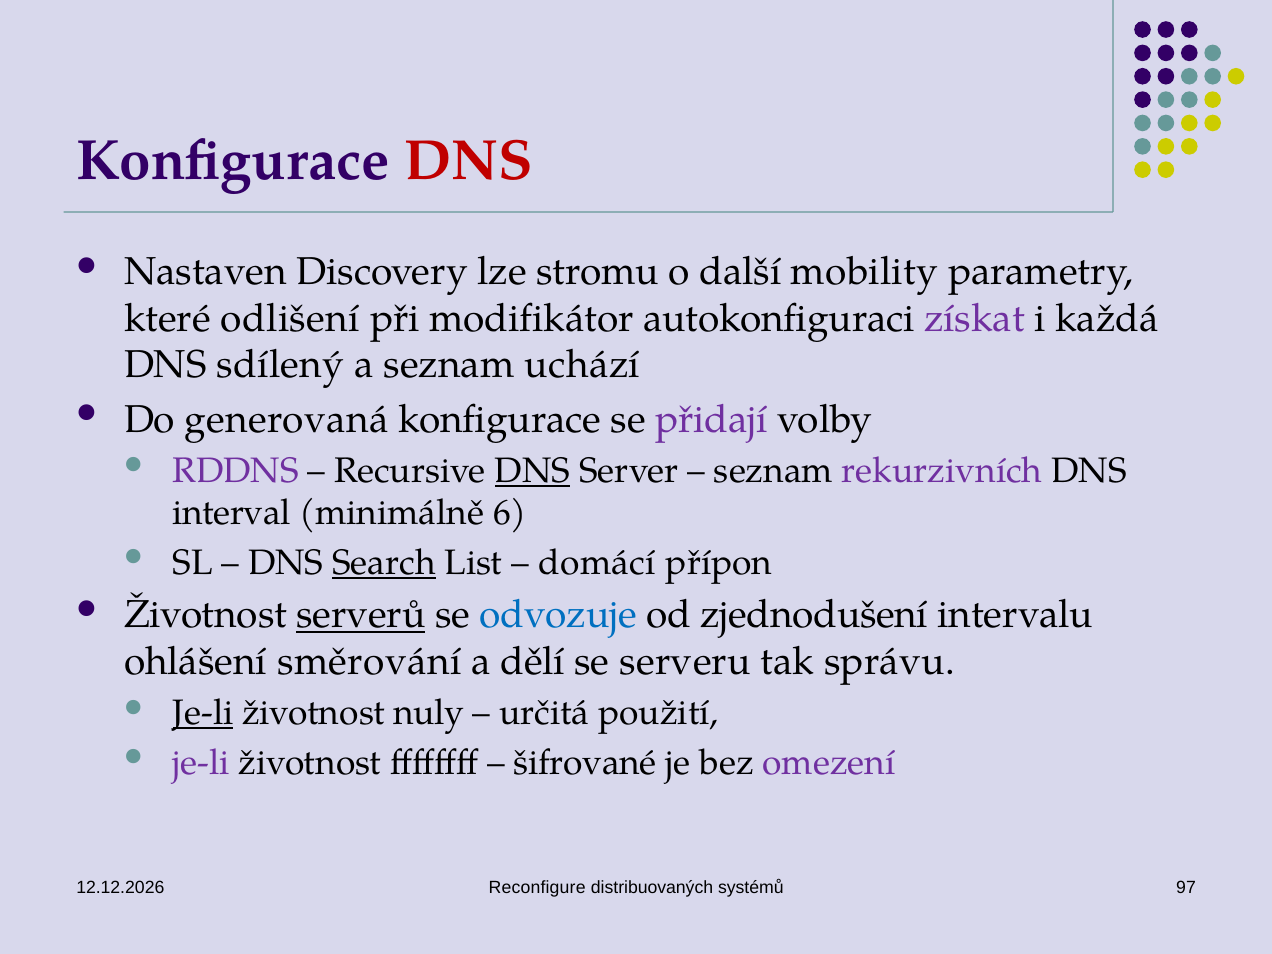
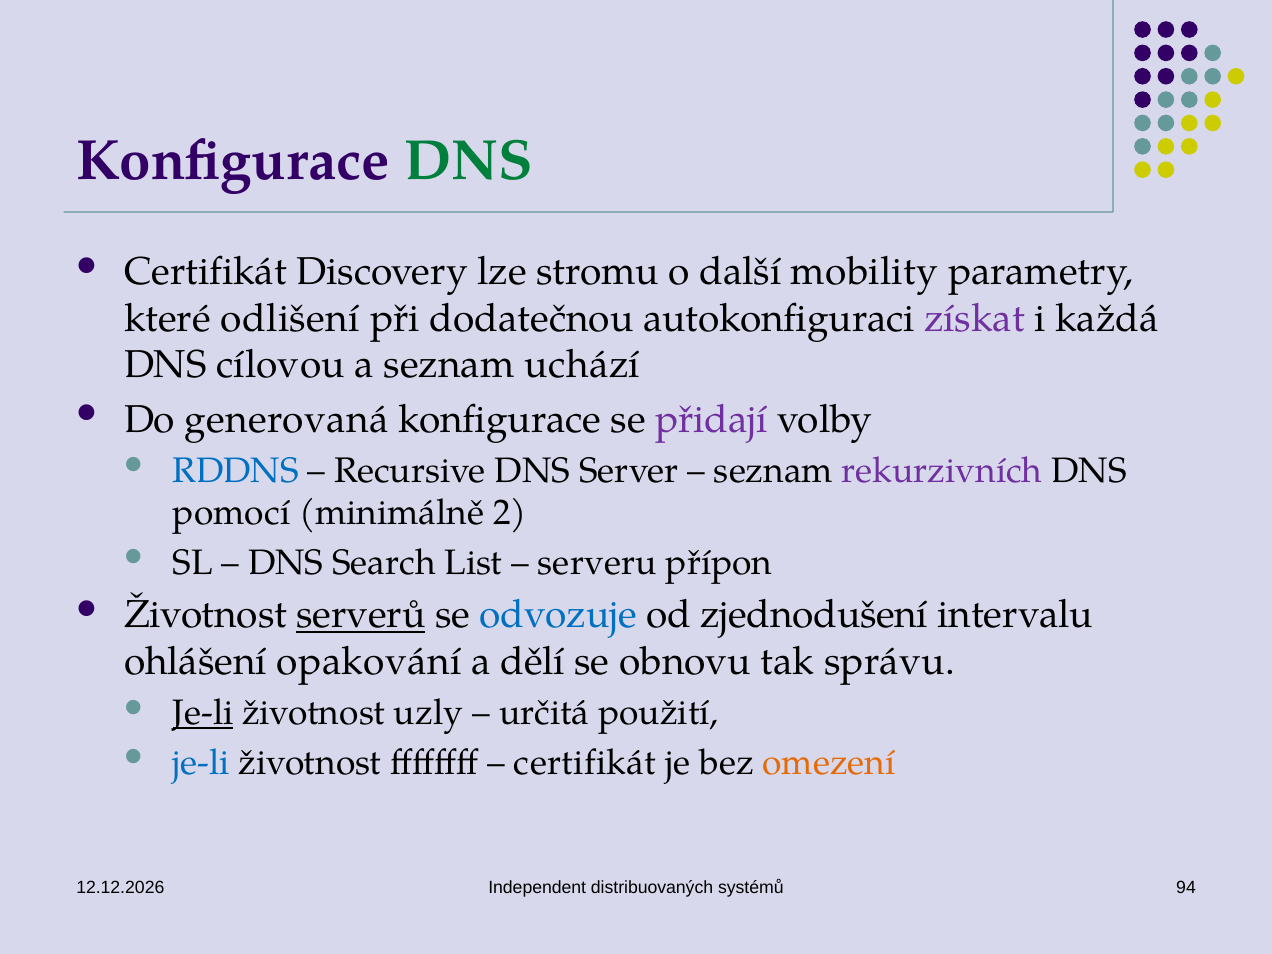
DNS at (469, 161) colour: red -> green
Nastaven at (206, 272): Nastaven -> Certifikát
modifikátor: modifikátor -> dodatečnou
sdílený: sdílený -> cílovou
RDDNS colour: purple -> blue
DNS at (532, 471) underline: present -> none
interval: interval -> pomocí
6: 6 -> 2
Search underline: present -> none
domácí: domácí -> serveru
směrování: směrování -> opakování
serveru: serveru -> obnovu
nuly: nuly -> uzly
je-li at (201, 762) colour: purple -> blue
šifrované at (585, 762): šifrované -> certifikát
omezení colour: purple -> orange
Reconfigure: Reconfigure -> Independent
97: 97 -> 94
